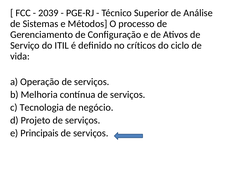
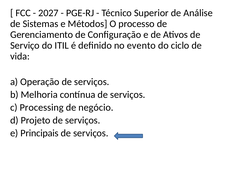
2039: 2039 -> 2027
críticos: críticos -> evento
Tecnologia: Tecnologia -> Processing
